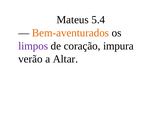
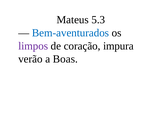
5.4: 5.4 -> 5.3
Bem-aventurados colour: orange -> blue
Altar: Altar -> Boas
